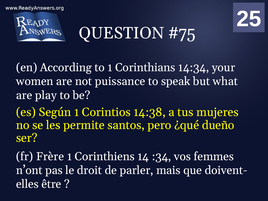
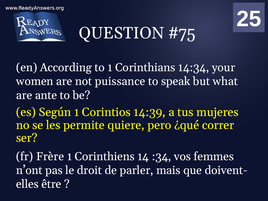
play: play -> ante
14:38: 14:38 -> 14:39
santos: santos -> quiere
dueño: dueño -> correr
